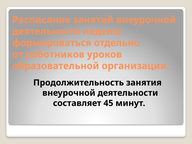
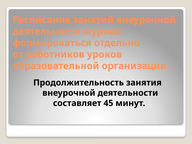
неделю: неделю -> журнал
